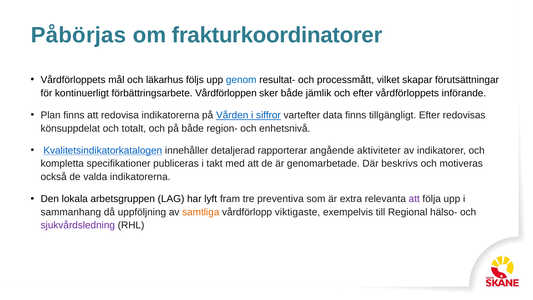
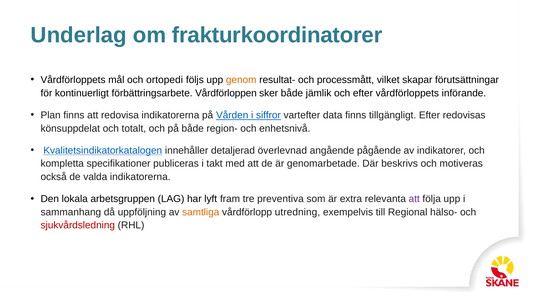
Påbörjas: Påbörjas -> Underlag
läkarhus: läkarhus -> ortopedi
genom colour: blue -> orange
rapporterar: rapporterar -> överlevnad
aktiviteter: aktiviteter -> pågående
viktigaste: viktigaste -> utredning
sjukvårdsledning colour: purple -> red
